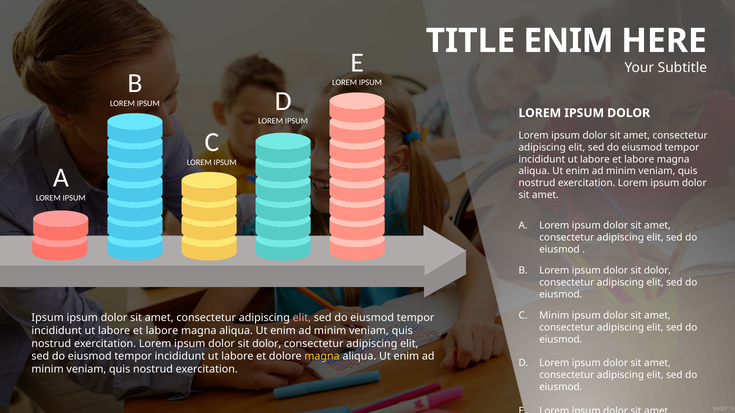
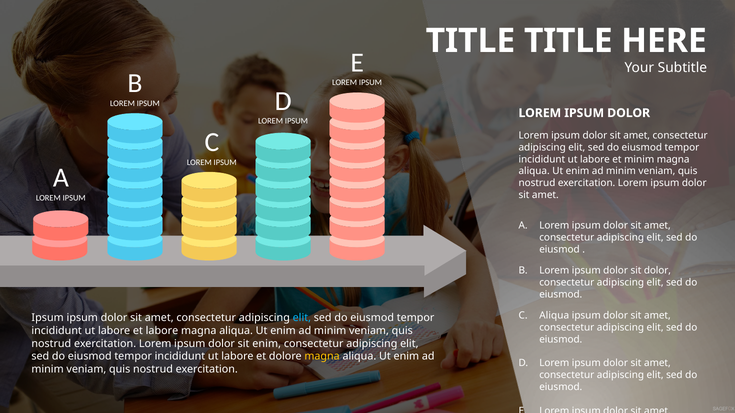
TITLE ENIM: ENIM -> TITLE
labore at (639, 159): labore -> minim
C Minim: Minim -> Aliqua
elit at (302, 318) colour: pink -> light blue
dolor at (267, 344): dolor -> enim
